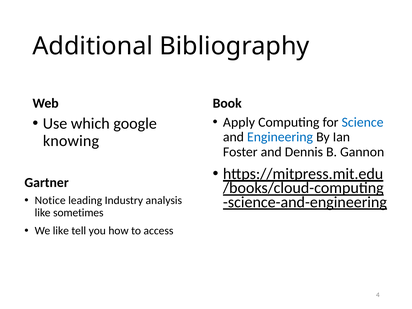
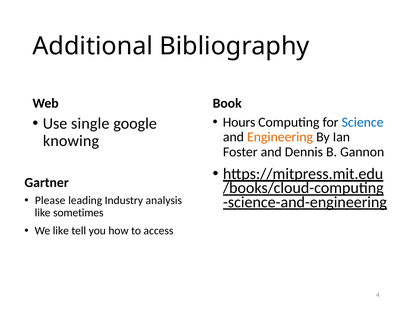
Apply: Apply -> Hours
which: which -> single
Engineering colour: blue -> orange
Notice: Notice -> Please
